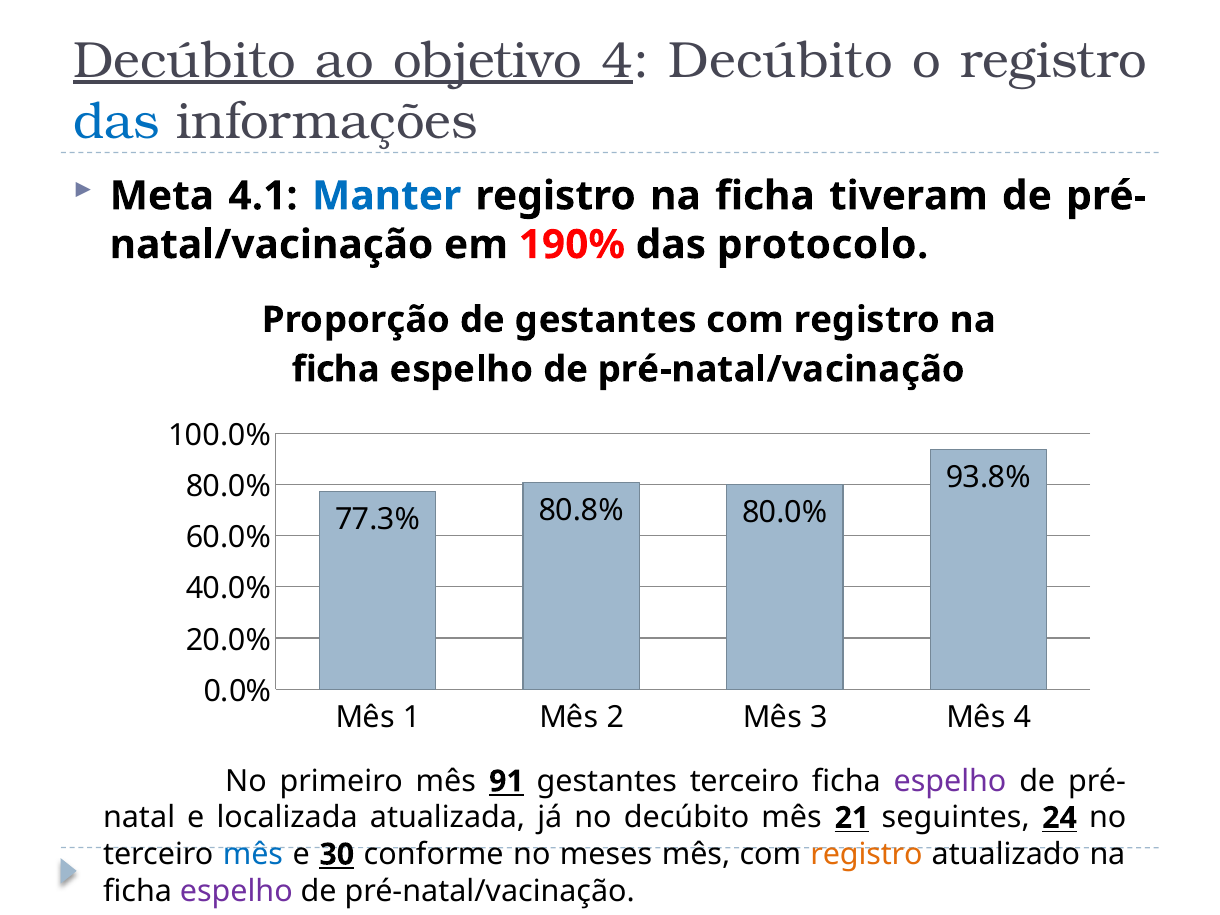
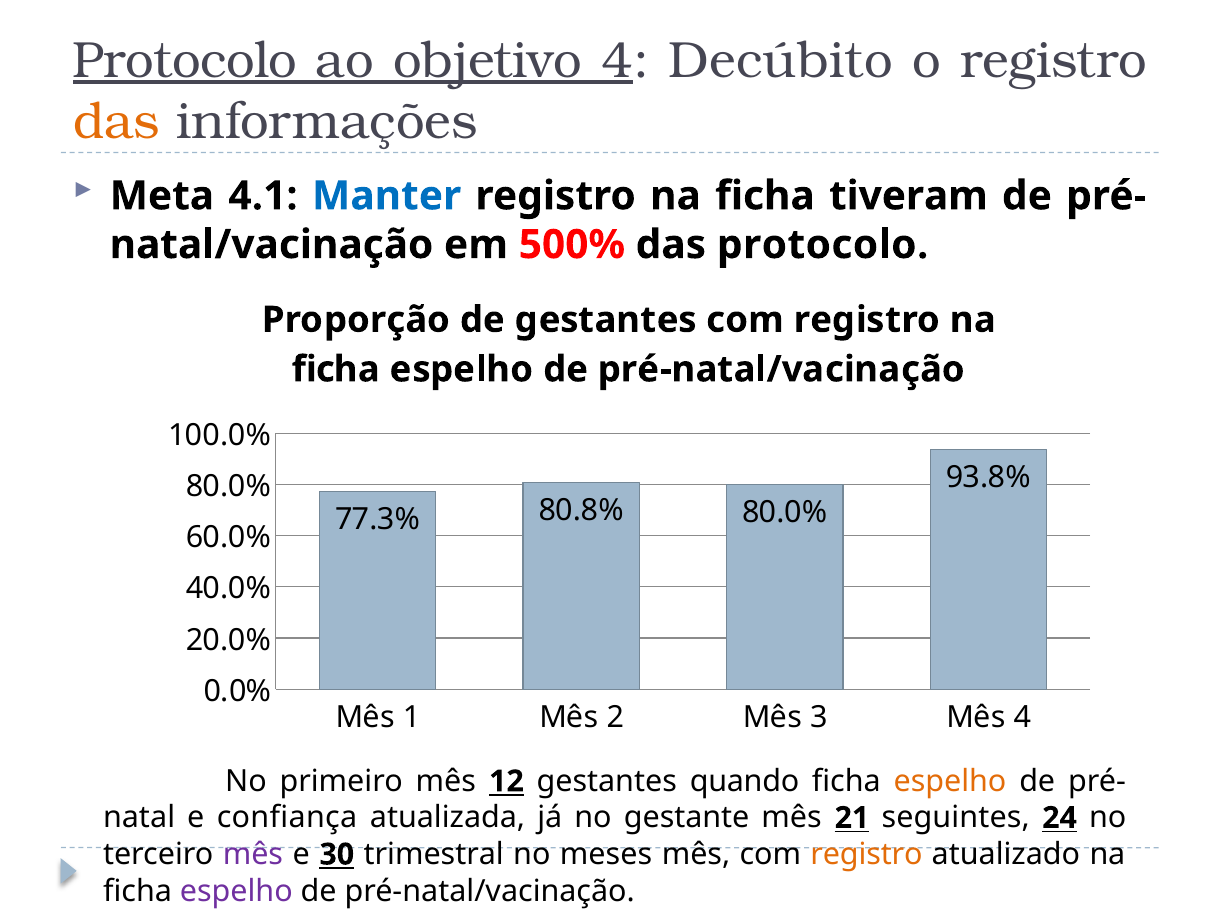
Decúbito at (185, 60): Decúbito -> Protocolo
das at (117, 121) colour: blue -> orange
190%: 190% -> 500%
91: 91 -> 12
gestantes terceiro: terceiro -> quando
espelho at (950, 781) colour: purple -> orange
localizada: localizada -> confiança
no decúbito: decúbito -> gestante
mês at (253, 854) colour: blue -> purple
conforme: conforme -> trimestral
